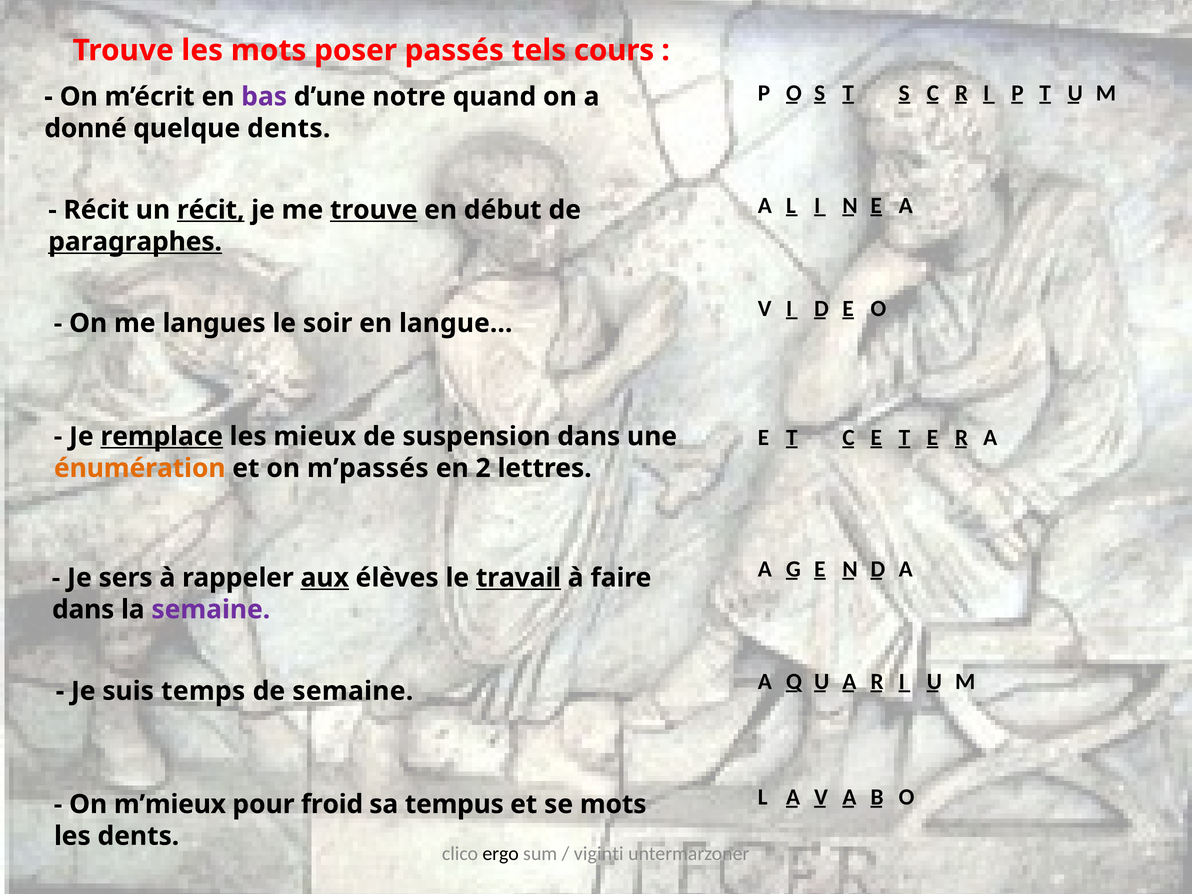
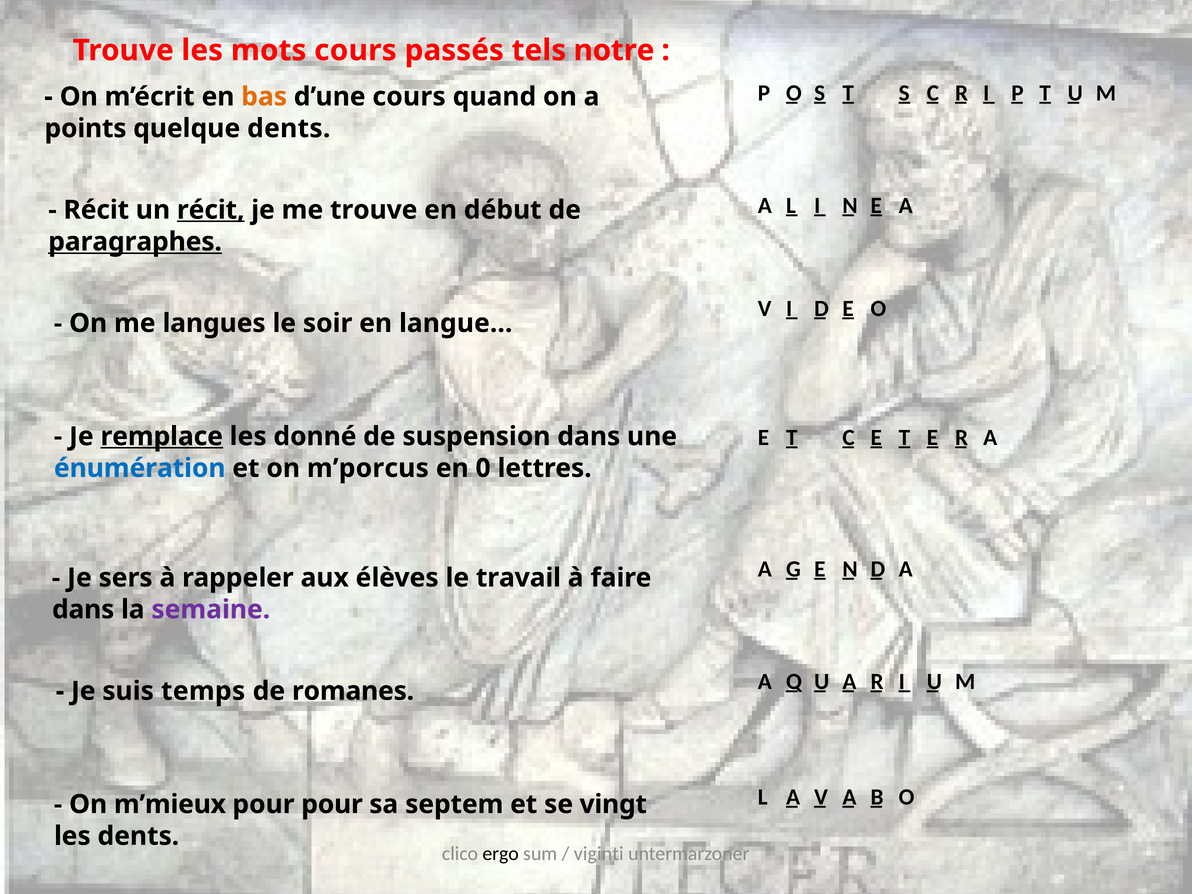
mots poser: poser -> cours
cours: cours -> notre
bas colour: purple -> orange
d’une notre: notre -> cours
donné: donné -> points
trouve at (374, 210) underline: present -> none
mieux: mieux -> donné
énumération colour: orange -> blue
m’passés: m’passés -> m’porcus
2: 2 -> 0
aux underline: present -> none
travail underline: present -> none
de semaine: semaine -> romanes
pour froid: froid -> pour
tempus: tempus -> septem
se mots: mots -> vingt
